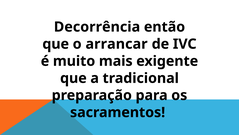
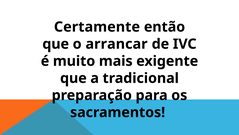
Decorrência: Decorrência -> Certamente
